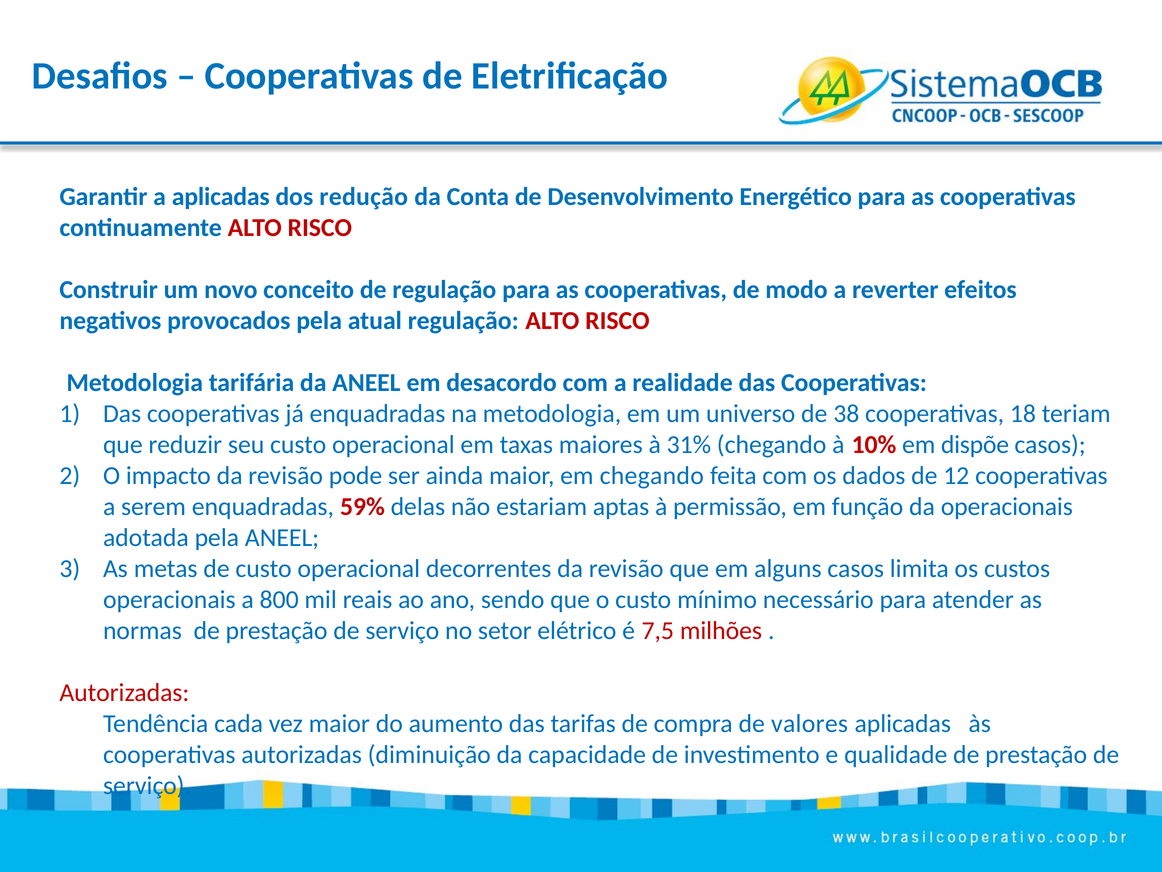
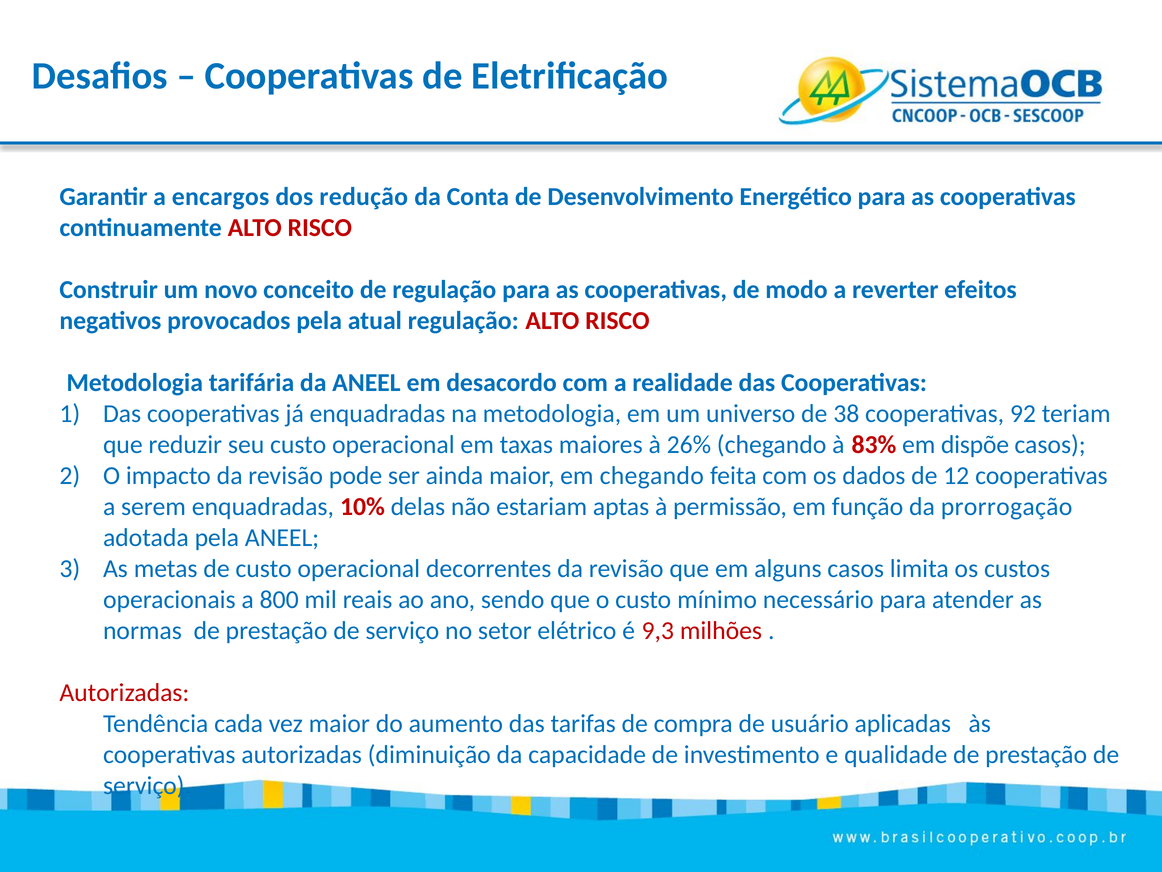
a aplicadas: aplicadas -> encargos
18: 18 -> 92
31%: 31% -> 26%
10%: 10% -> 83%
59%: 59% -> 10%
da operacionais: operacionais -> prorrogação
7,5: 7,5 -> 9,3
valores: valores -> usuário
